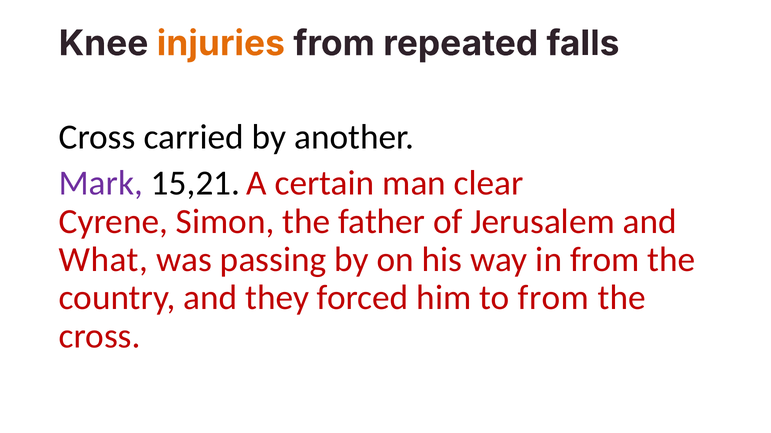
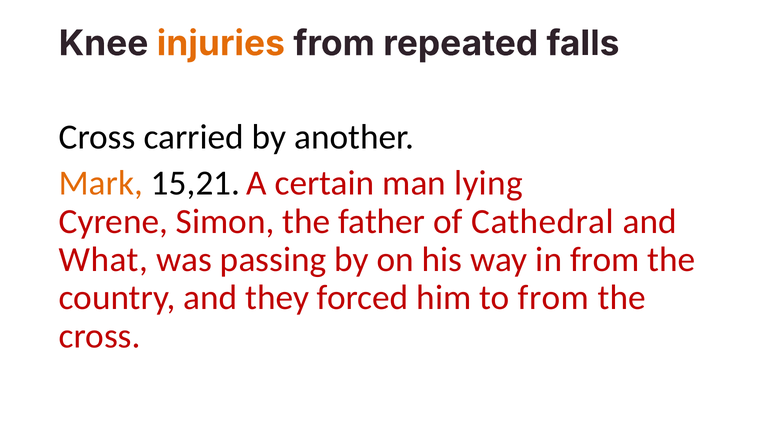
Mark colour: purple -> orange
clear: clear -> lying
Jerusalem: Jerusalem -> Cathedral
